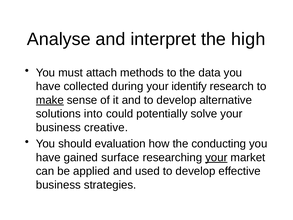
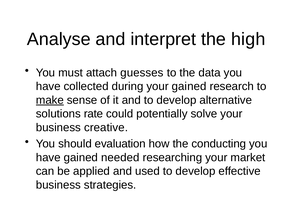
methods: methods -> guesses
your identify: identify -> gained
into: into -> rate
surface: surface -> needed
your at (216, 157) underline: present -> none
